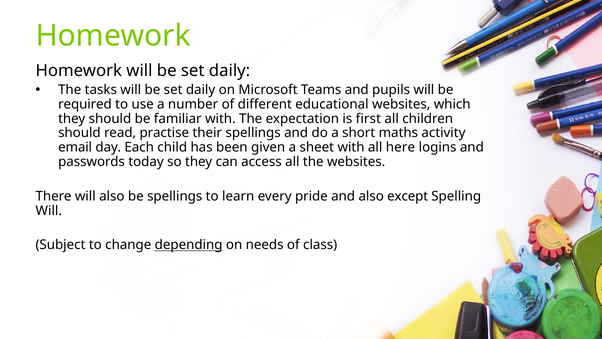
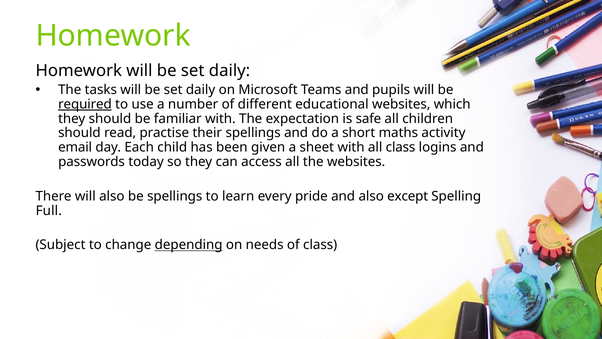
required underline: none -> present
first: first -> safe
all here: here -> class
Will at (49, 210): Will -> Full
